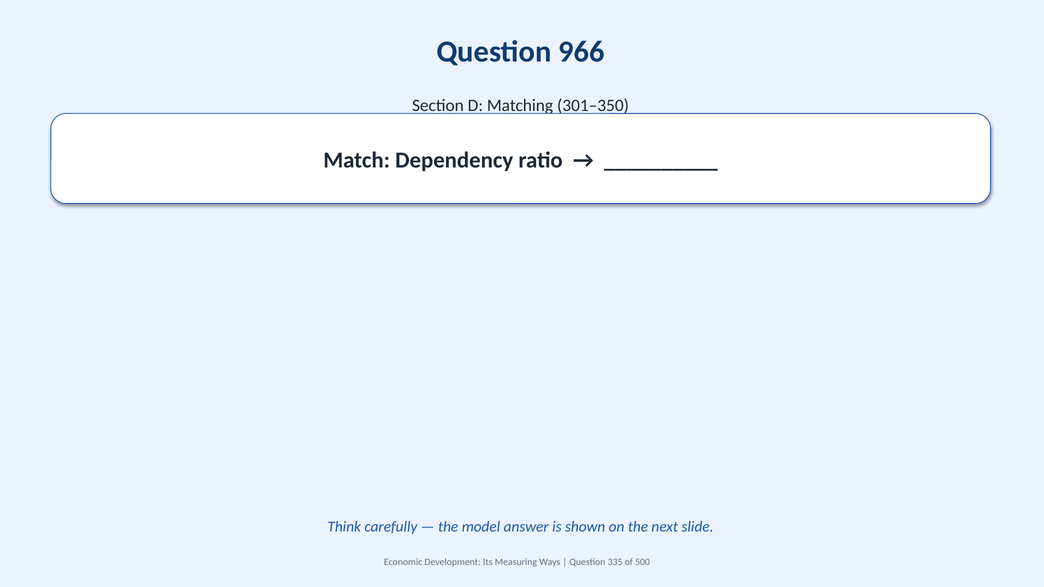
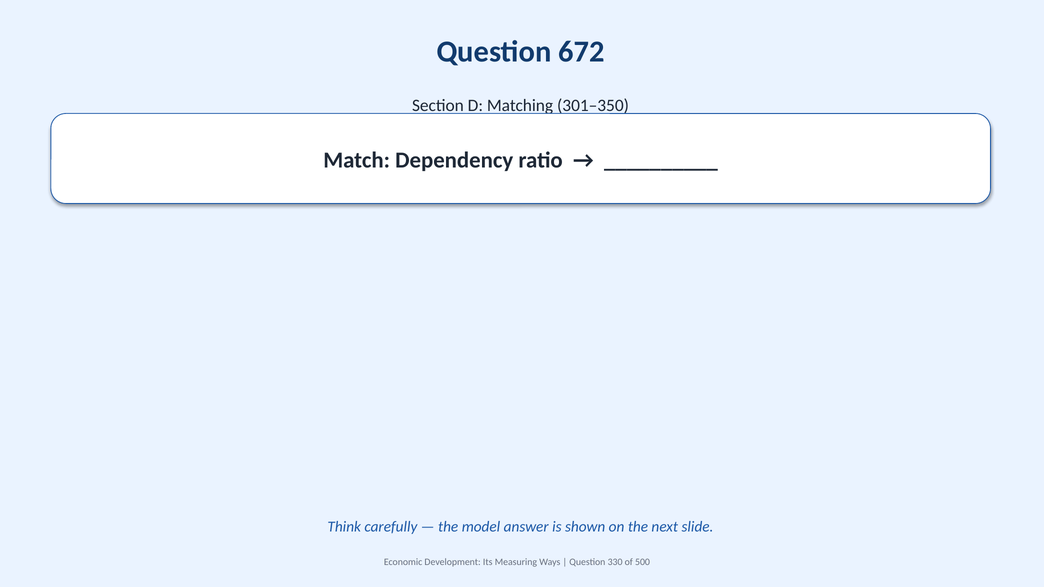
966: 966 -> 672
335: 335 -> 330
